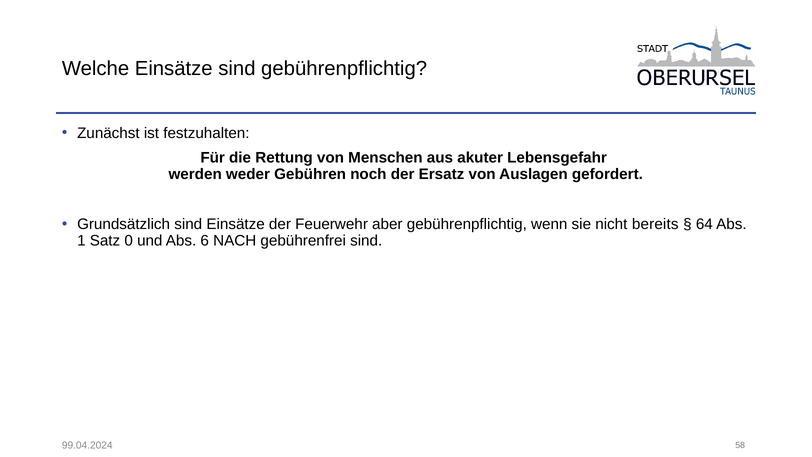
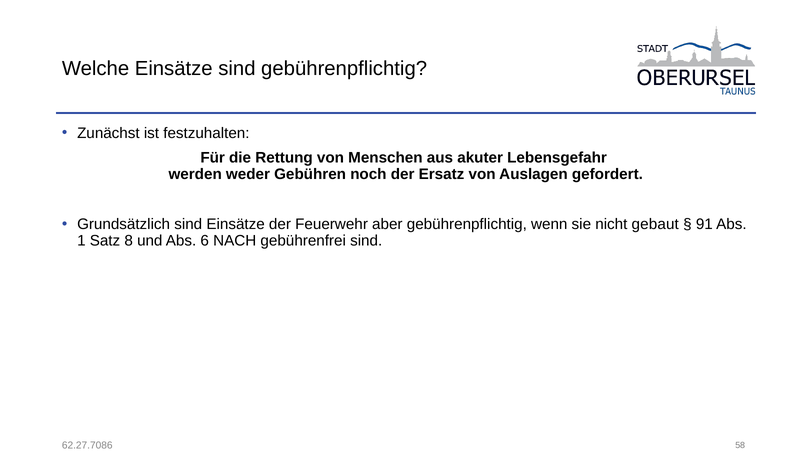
bereits: bereits -> gebaut
64: 64 -> 91
0: 0 -> 8
99.04.2024: 99.04.2024 -> 62.27.7086
